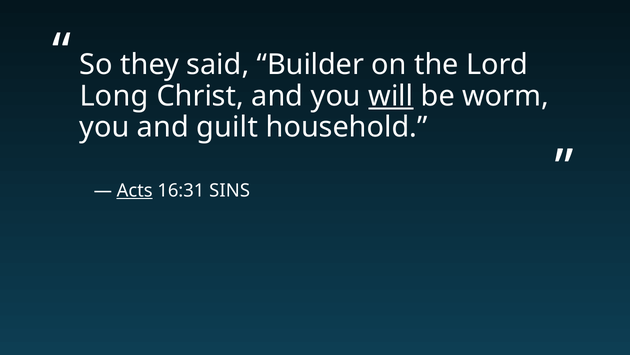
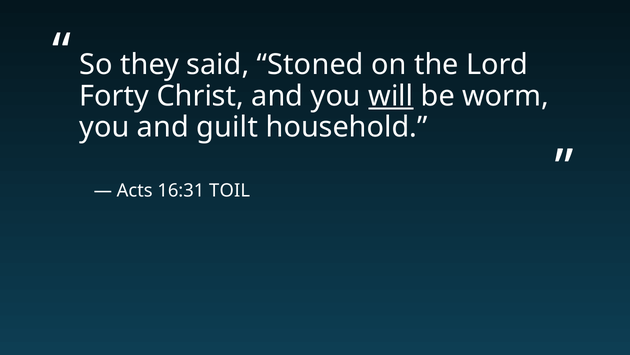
Builder: Builder -> Stoned
Long: Long -> Forty
Acts underline: present -> none
SINS: SINS -> TOIL
